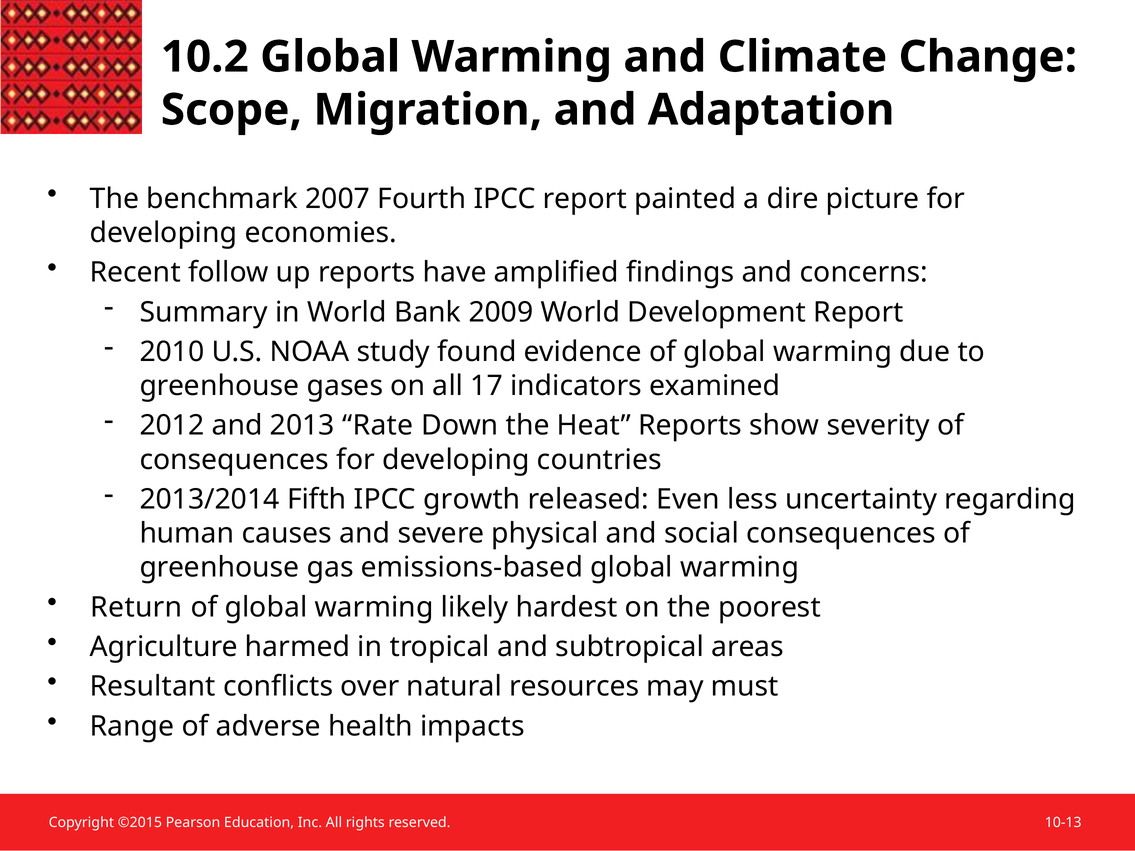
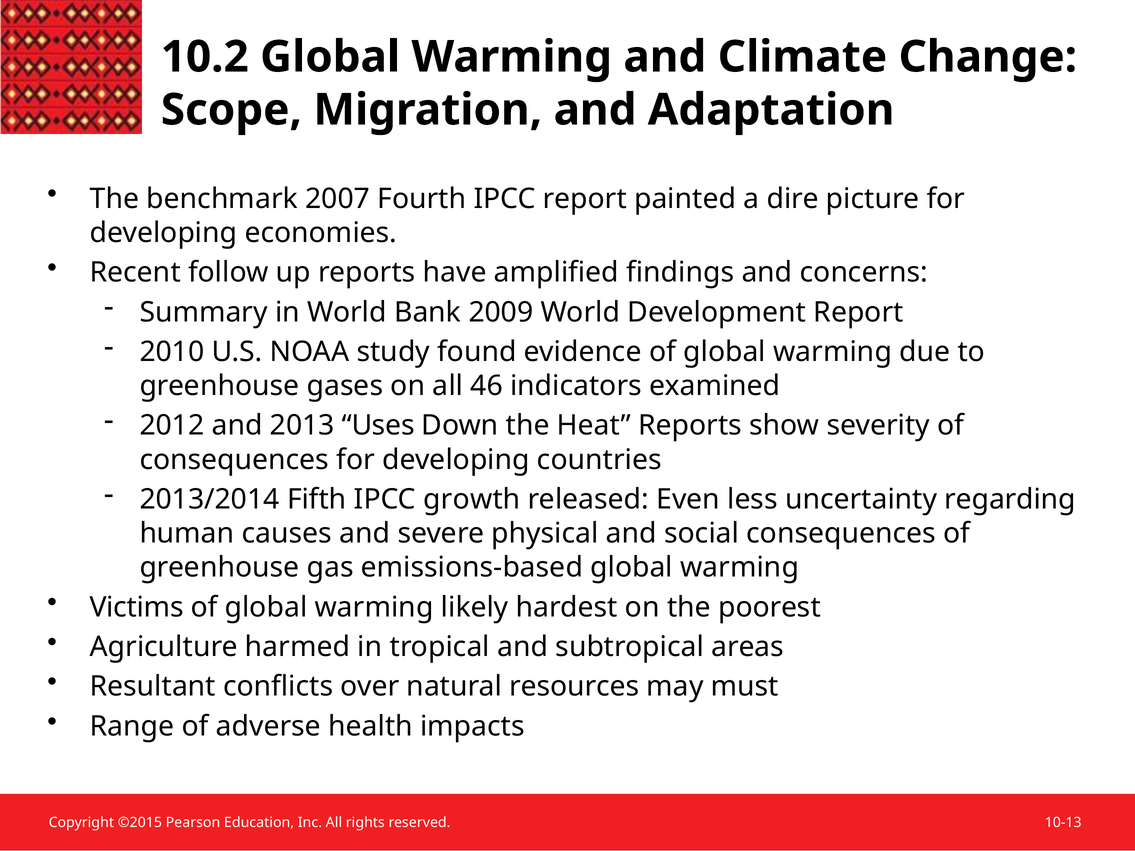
17: 17 -> 46
Rate: Rate -> Uses
Return: Return -> Victims
